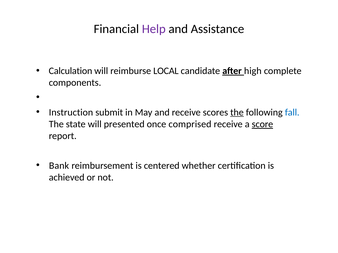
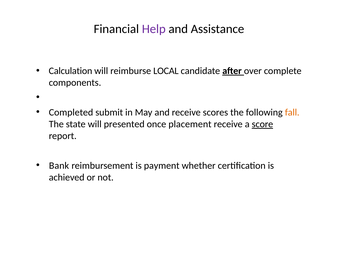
high: high -> over
Instruction: Instruction -> Completed
the at (237, 113) underline: present -> none
fall colour: blue -> orange
comprised: comprised -> placement
centered: centered -> payment
